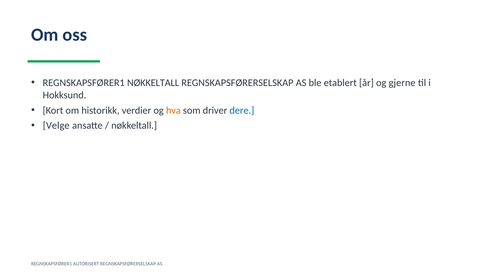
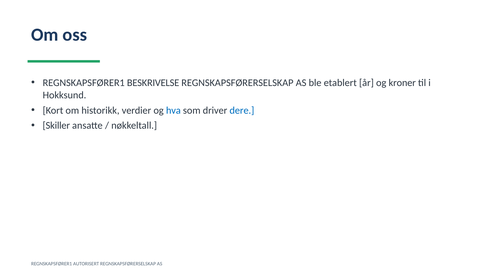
REGNSKAPSFØRER1 NØKKELTALL: NØKKELTALL -> BESKRIVELSE
gjerne: gjerne -> kroner
hva colour: orange -> blue
Velge: Velge -> Skiller
